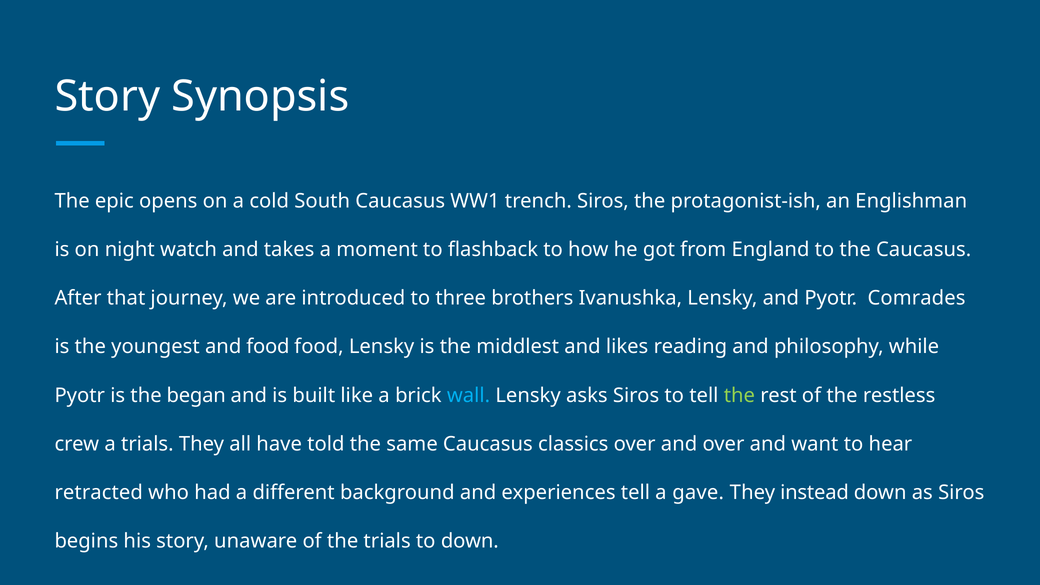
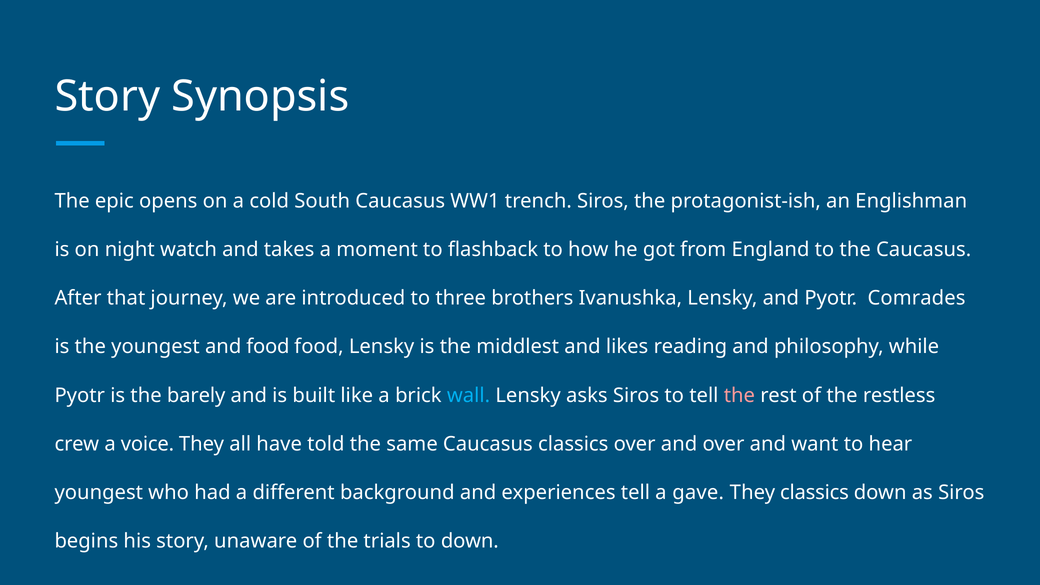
began: began -> barely
the at (739, 395) colour: light green -> pink
a trials: trials -> voice
retracted at (99, 492): retracted -> youngest
They instead: instead -> classics
